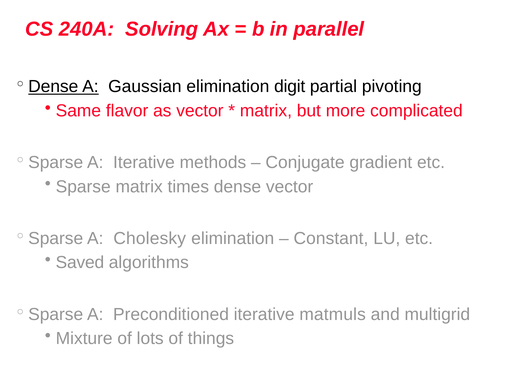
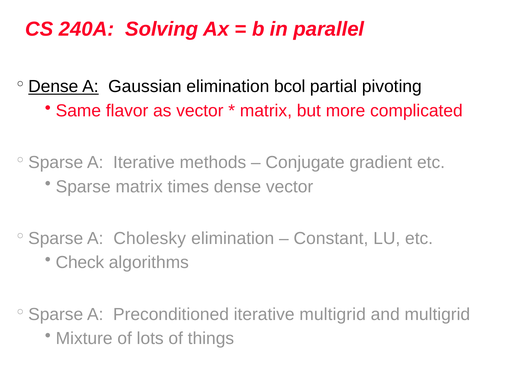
digit: digit -> bcol
Saved: Saved -> Check
iterative matmuls: matmuls -> multigrid
